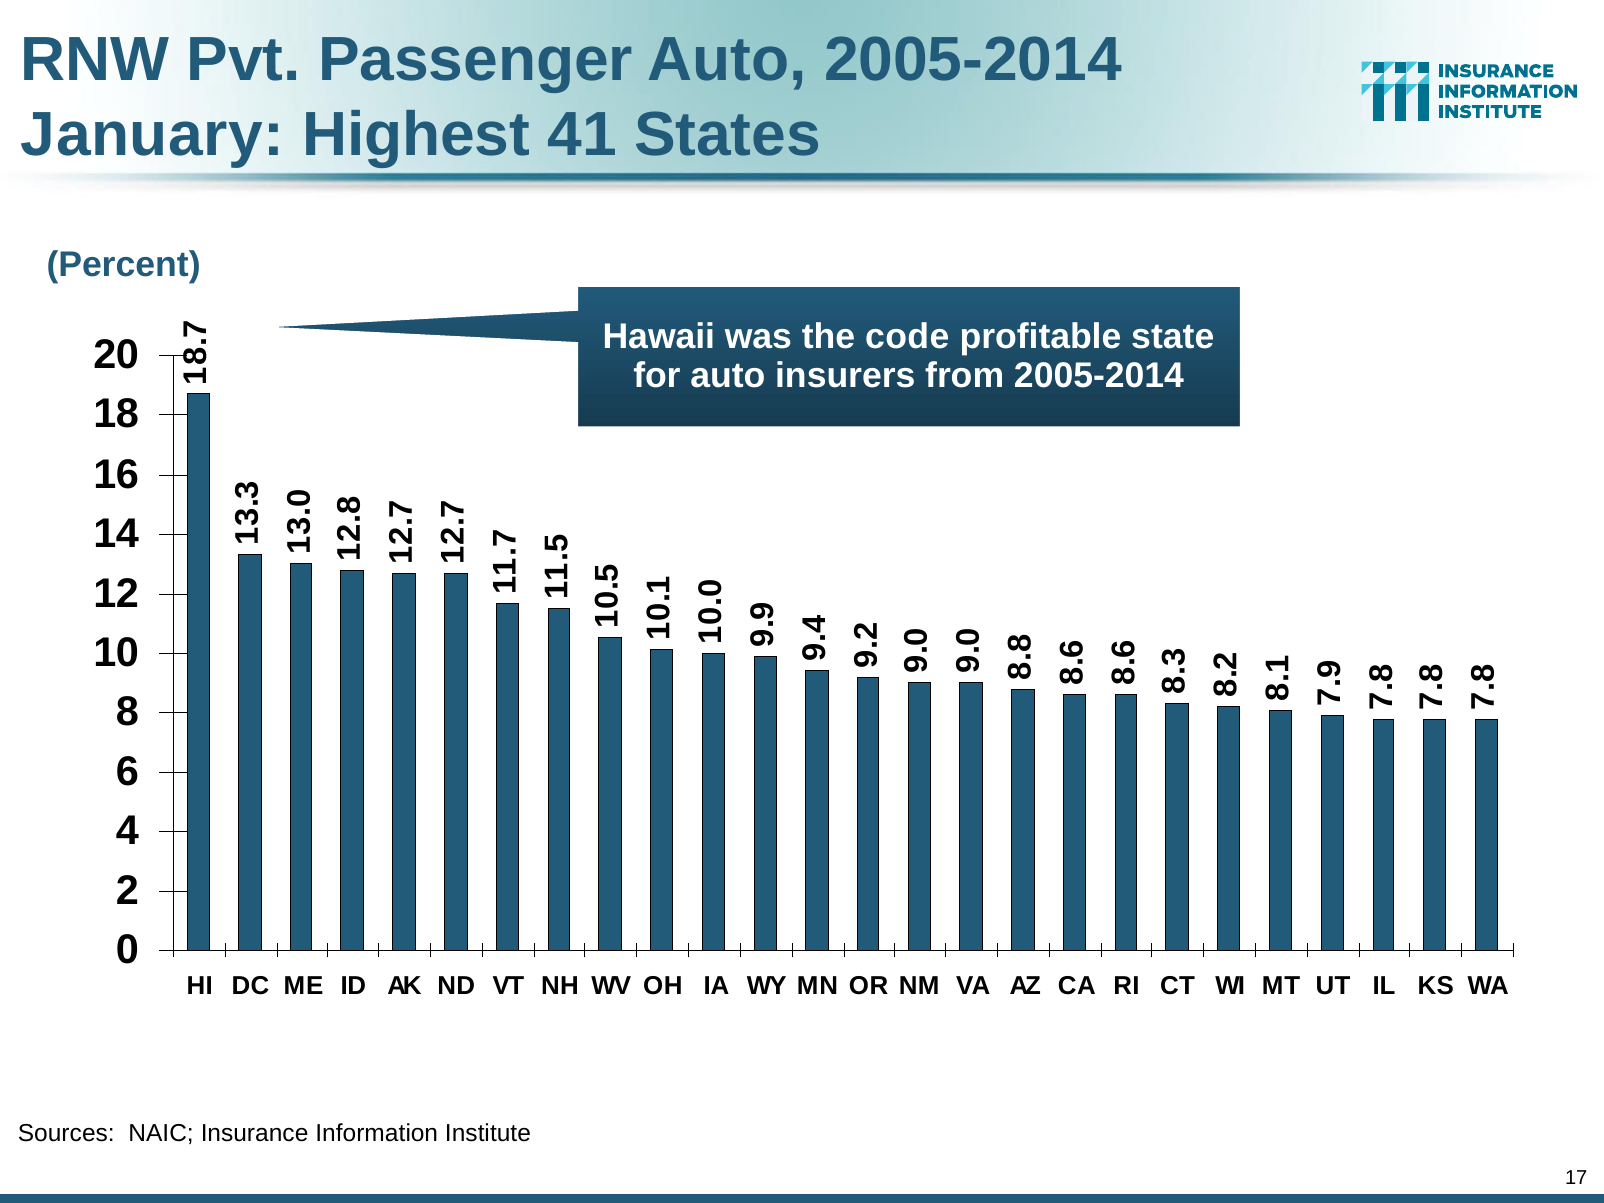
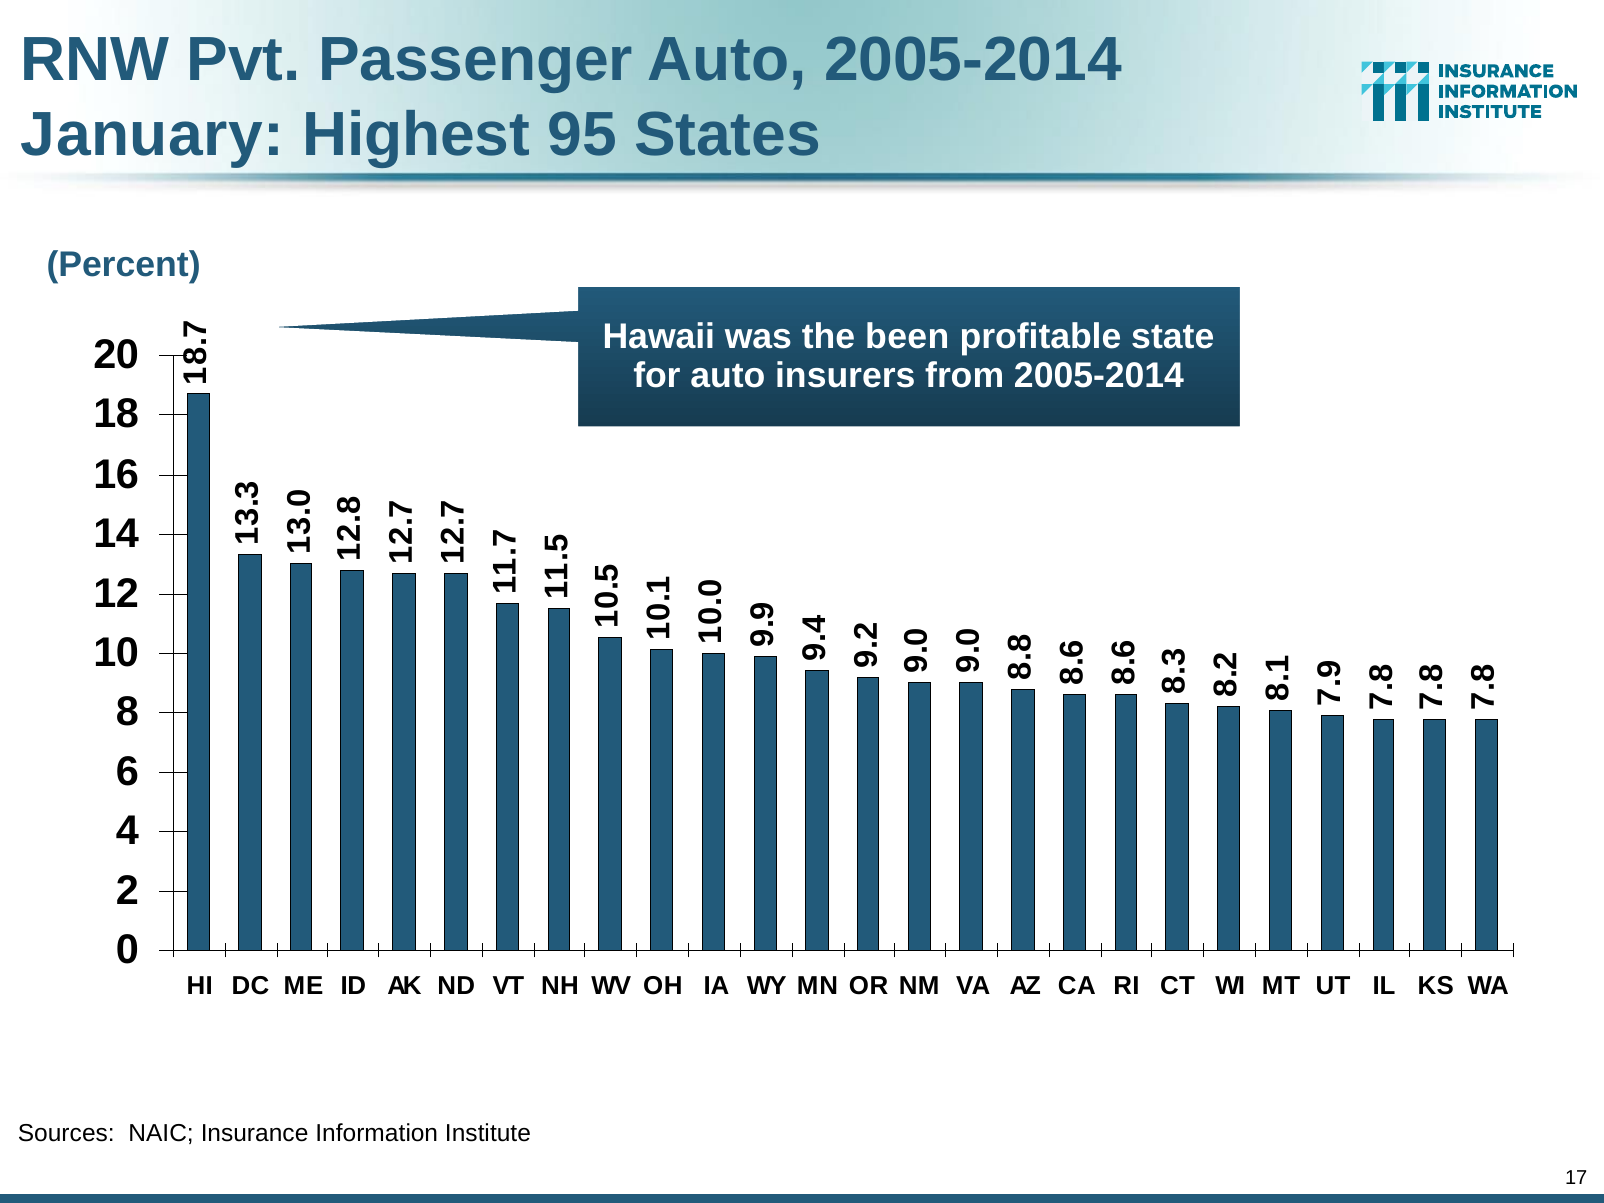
41: 41 -> 95
code: code -> been
